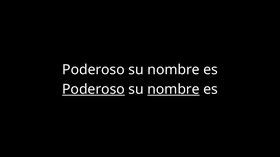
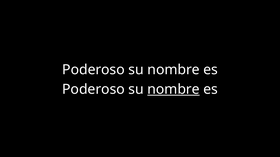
Poderoso at (93, 90) underline: present -> none
